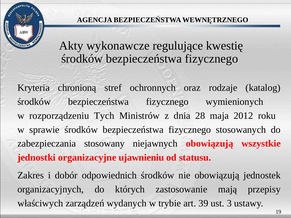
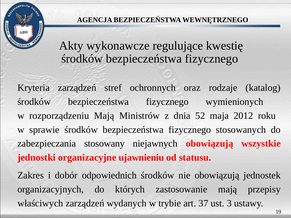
Kryteria chronioną: chronioną -> zarządzeń
rozporządzeniu Tych: Tych -> Mają
28: 28 -> 52
39: 39 -> 37
